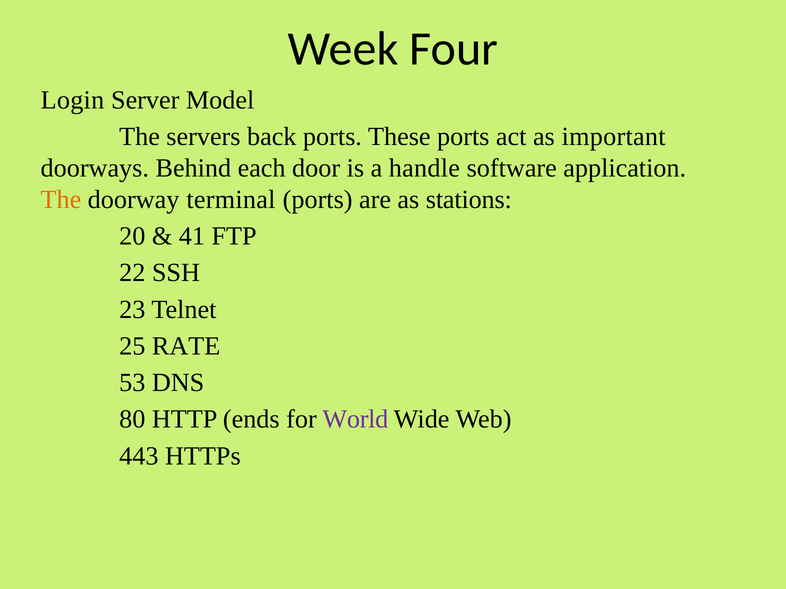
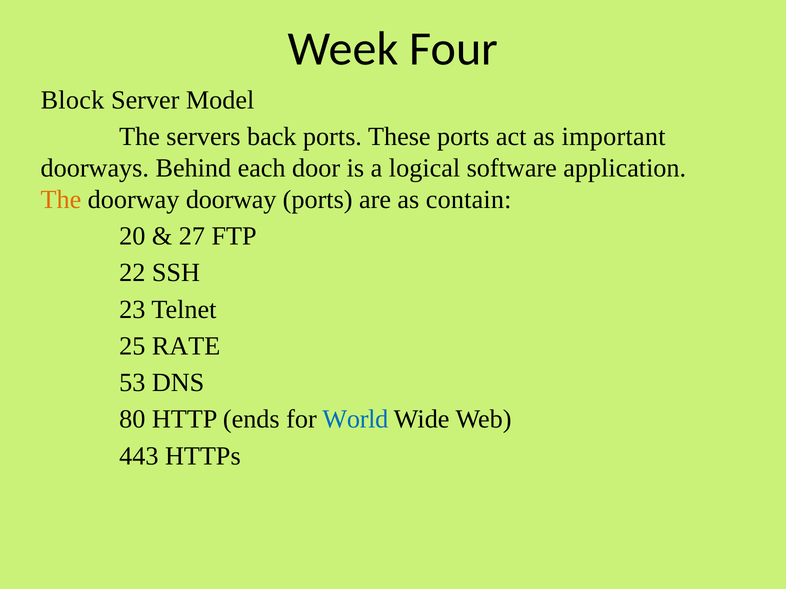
Login: Login -> Block
handle: handle -> logical
doorway terminal: terminal -> doorway
stations: stations -> contain
41: 41 -> 27
World colour: purple -> blue
